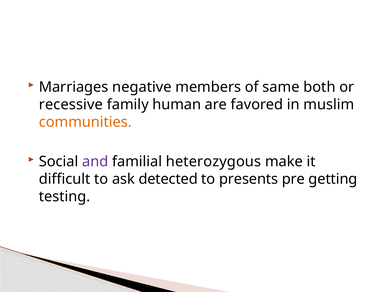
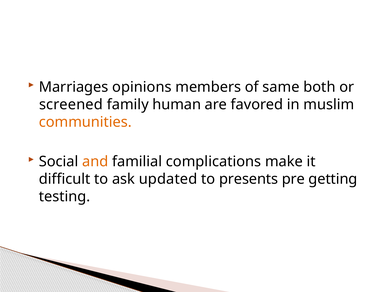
negative: negative -> opinions
recessive: recessive -> screened
and colour: purple -> orange
heterozygous: heterozygous -> complications
detected: detected -> updated
